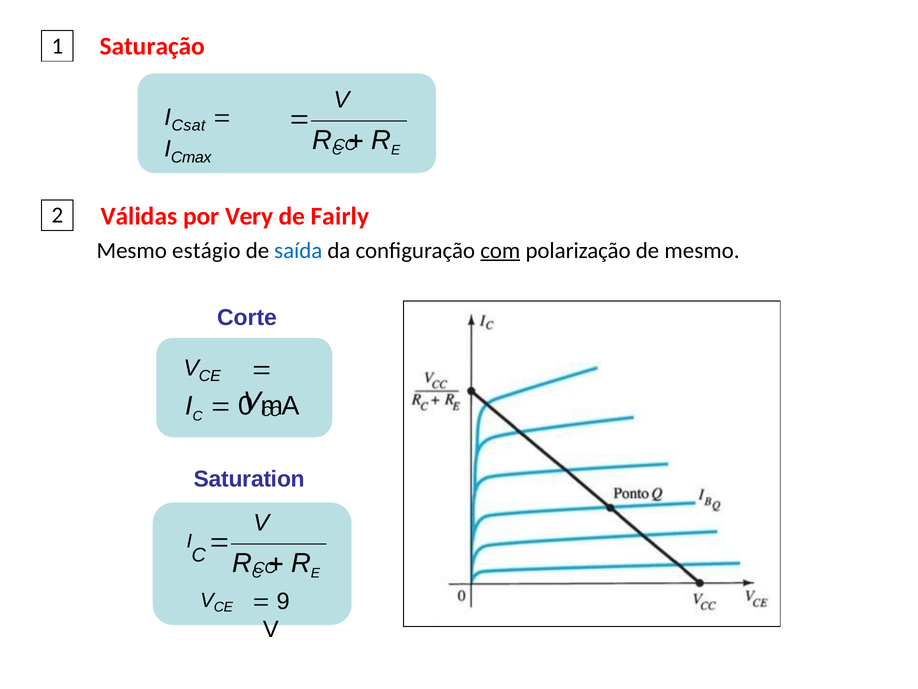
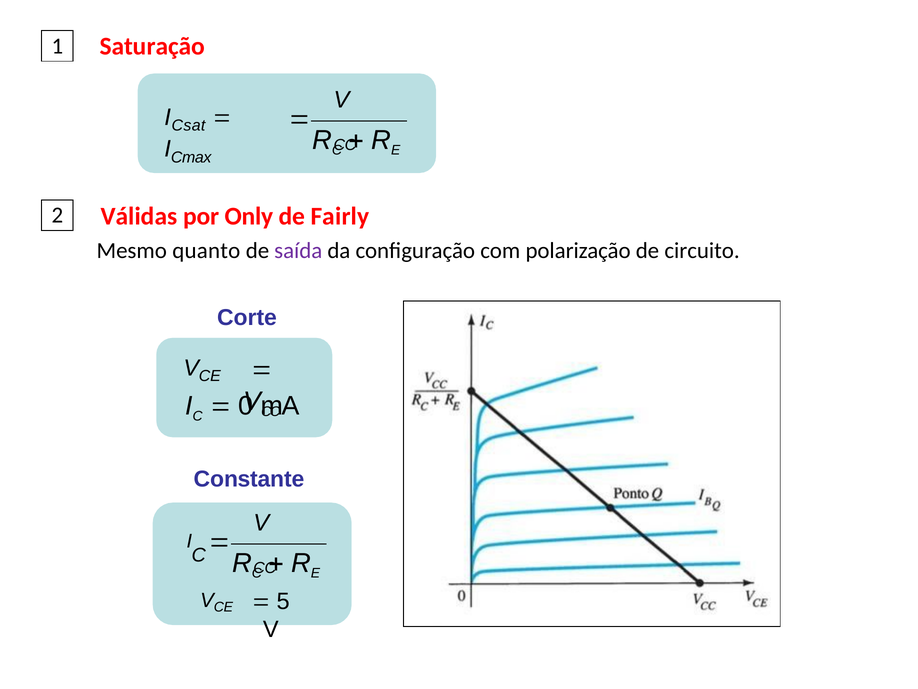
Very: Very -> Only
estágio: estágio -> quanto
saída colour: blue -> purple
com underline: present -> none
de mesmo: mesmo -> circuito
Saturation: Saturation -> Constante
9: 9 -> 5
